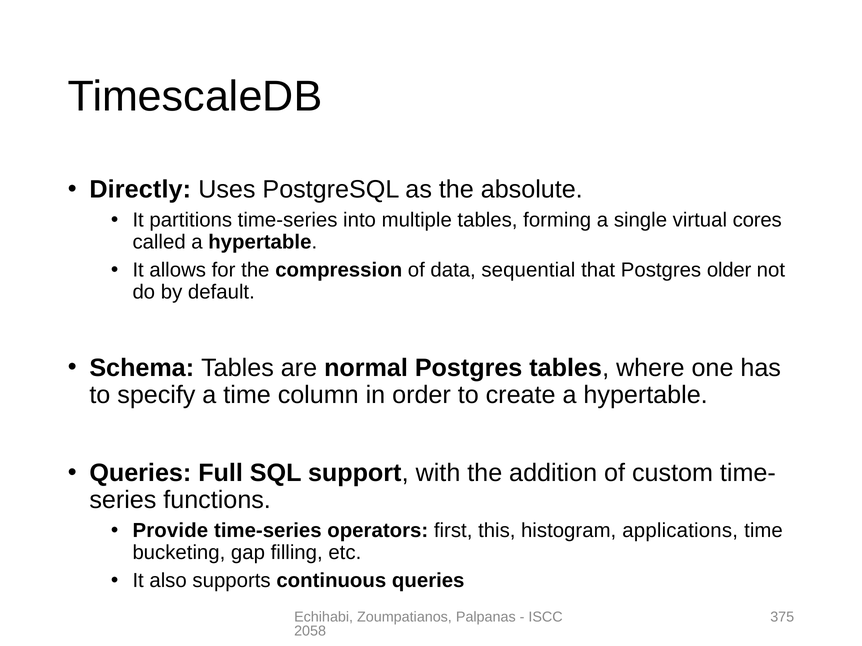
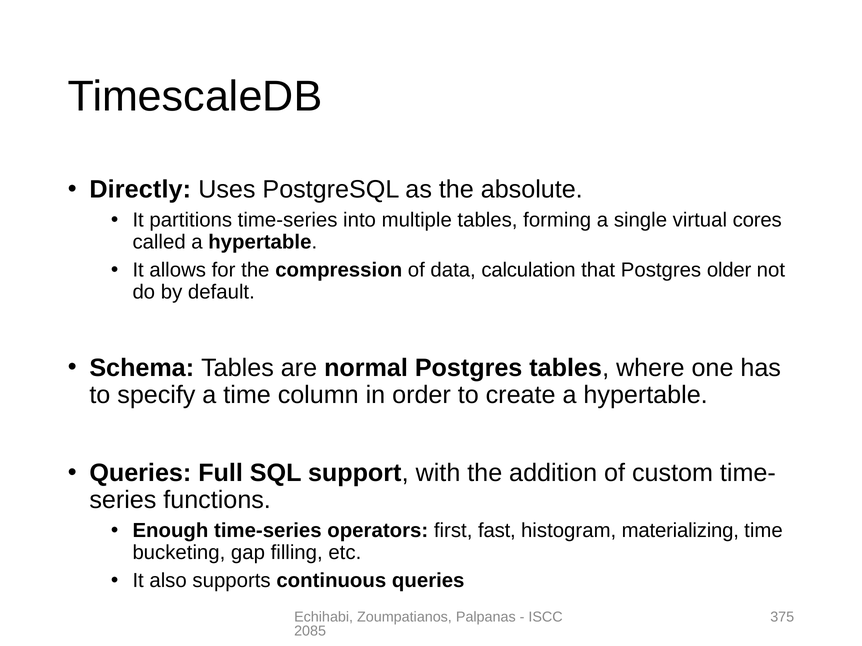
sequential: sequential -> calculation
Provide: Provide -> Enough
this: this -> fast
applications: applications -> materializing
2058: 2058 -> 2085
